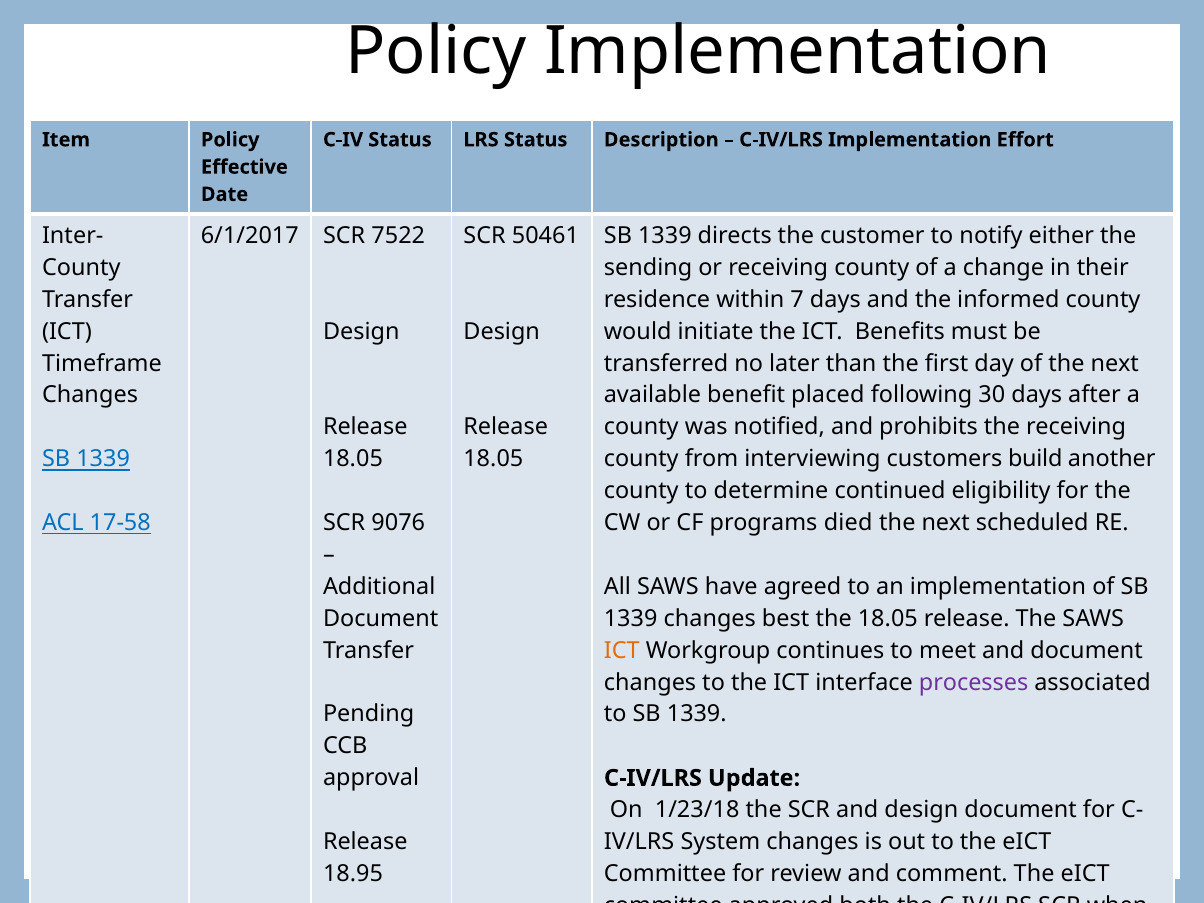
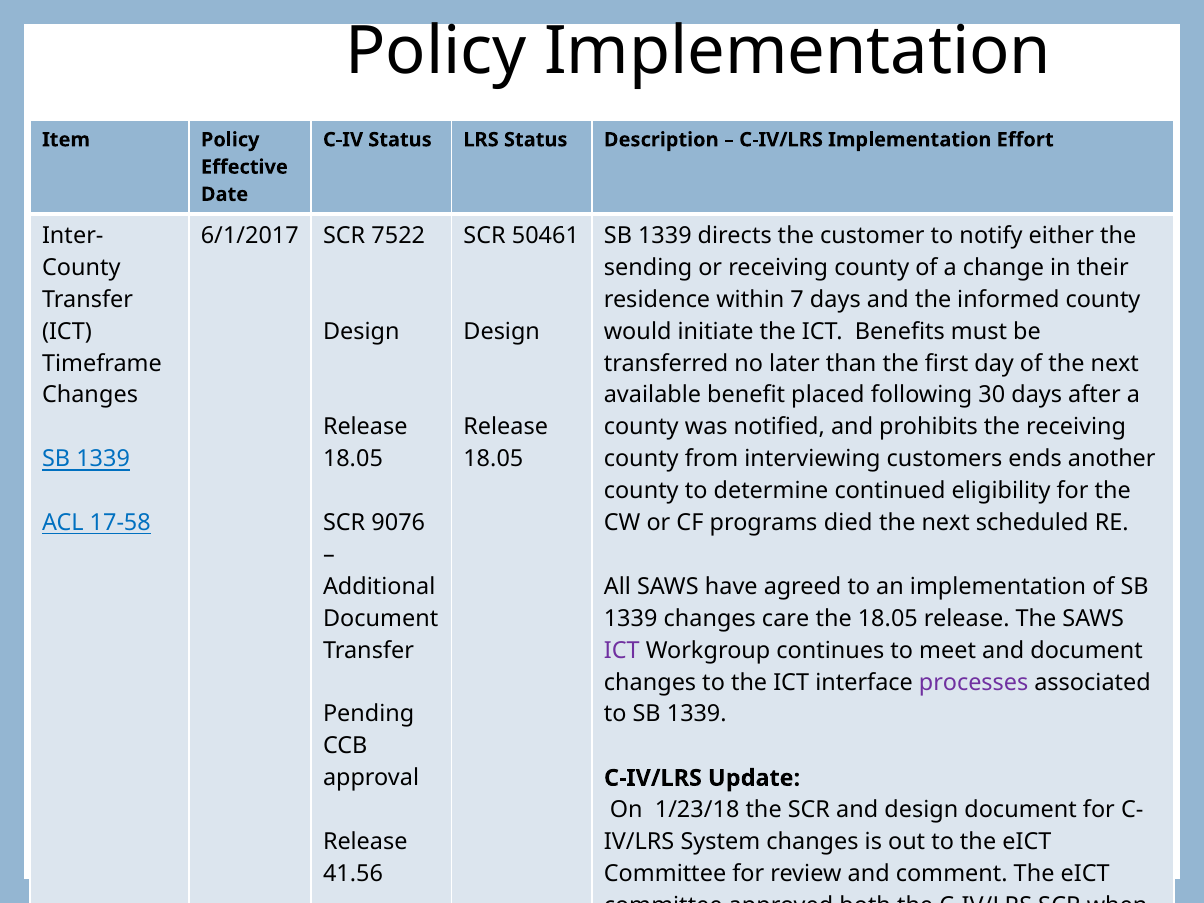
build: build -> ends
best: best -> care
ICT at (622, 650) colour: orange -> purple
18.95: 18.95 -> 41.56
